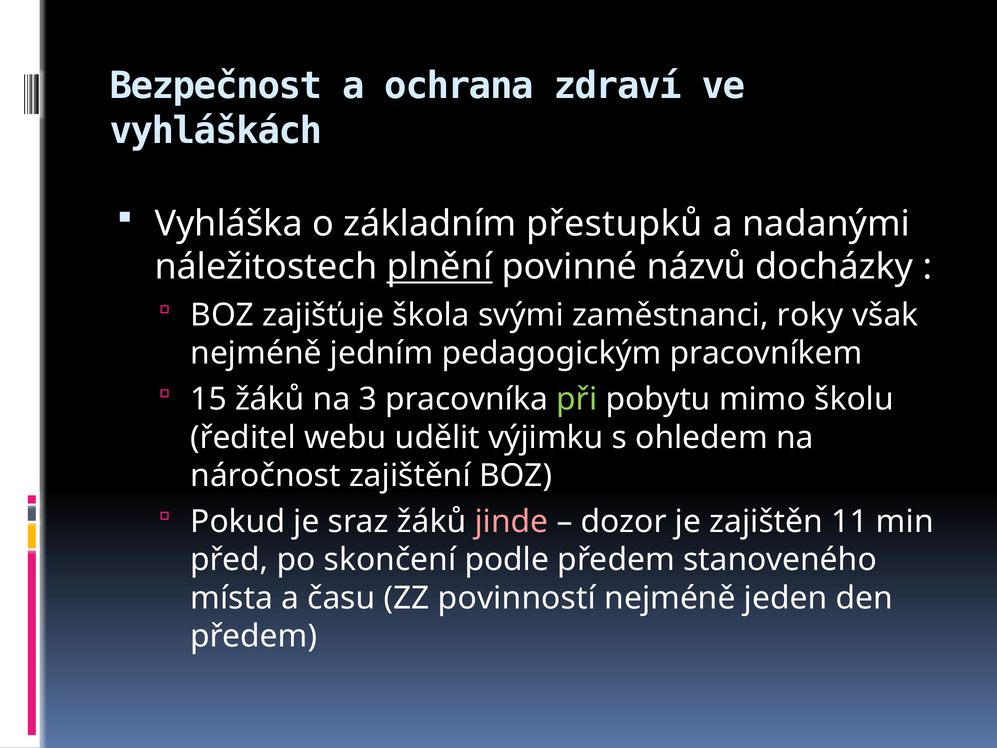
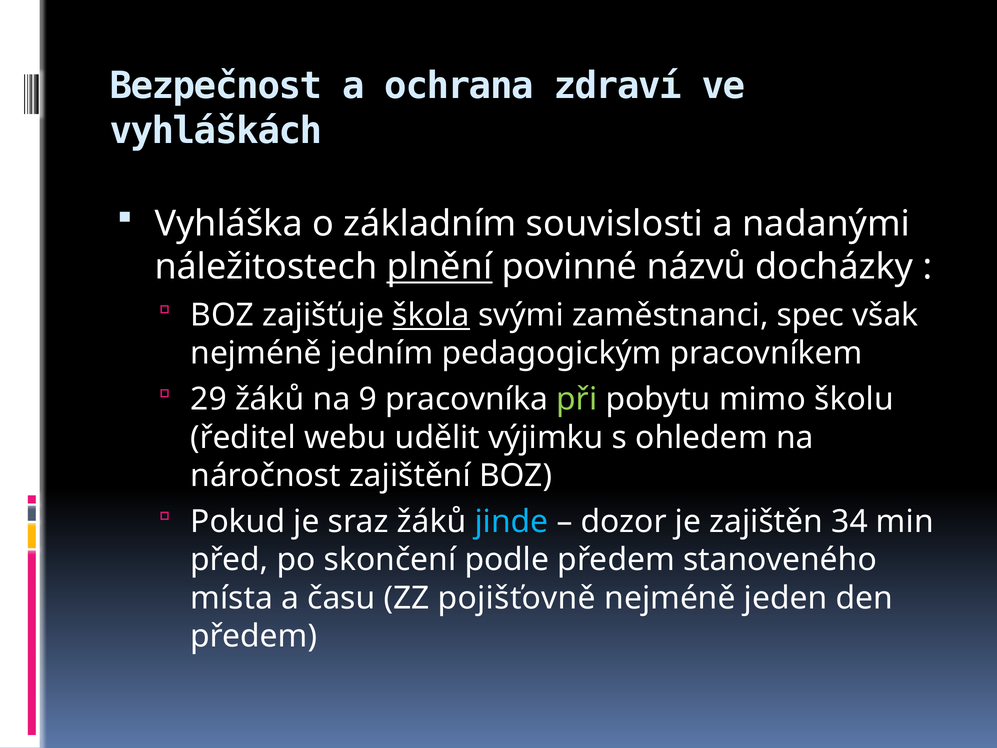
přestupků: přestupků -> souvislosti
škola underline: none -> present
roky: roky -> spec
15: 15 -> 29
3: 3 -> 9
jinde colour: pink -> light blue
11: 11 -> 34
povinností: povinností -> pojišťovně
